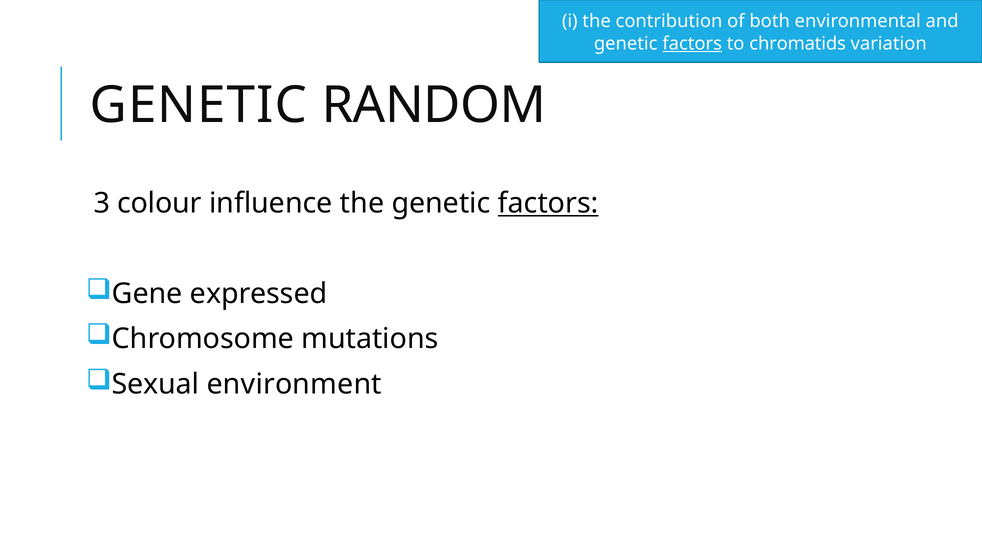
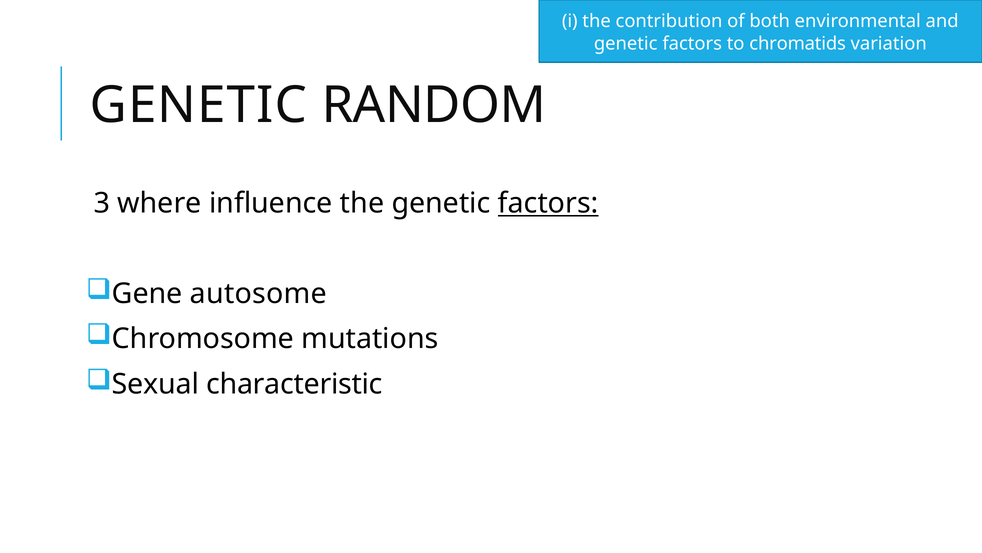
factors at (692, 43) underline: present -> none
colour: colour -> where
expressed: expressed -> autosome
environment: environment -> characteristic
